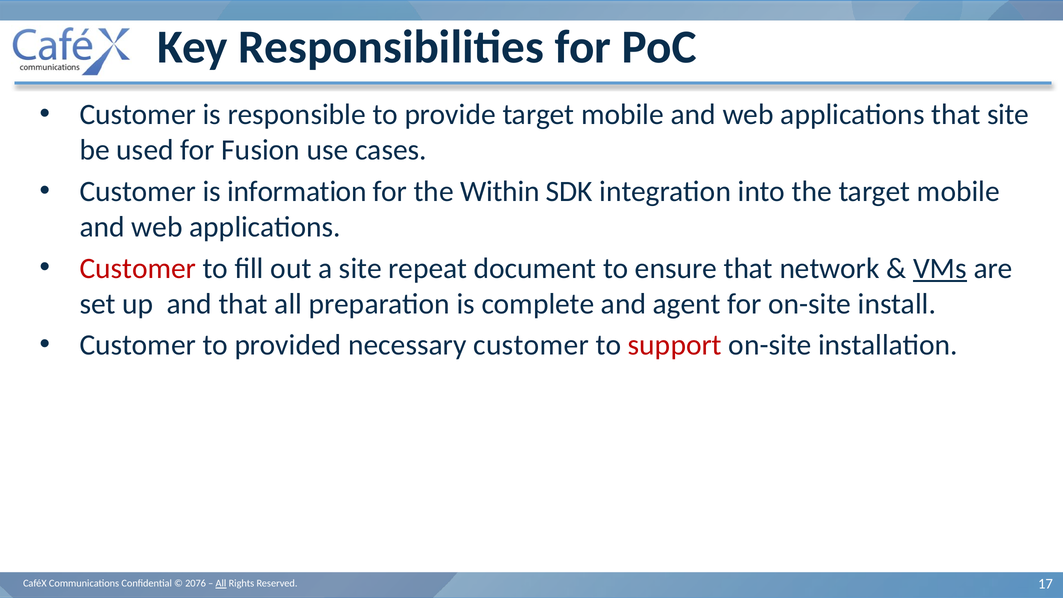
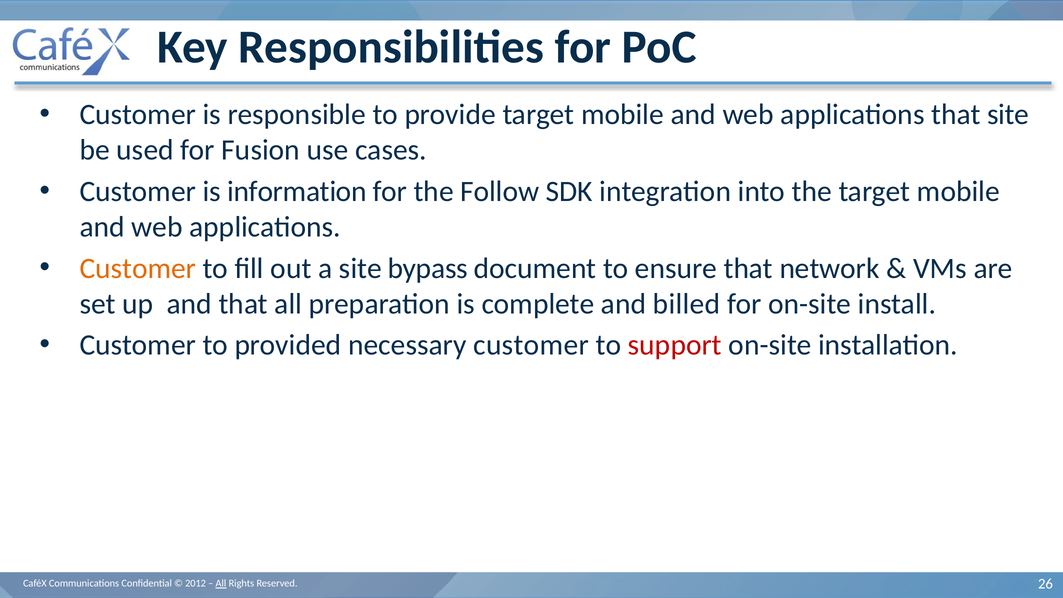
Within: Within -> Follow
Customer at (138, 268) colour: red -> orange
repeat: repeat -> bypass
VMs underline: present -> none
agent: agent -> billed
2076: 2076 -> 2012
17: 17 -> 26
